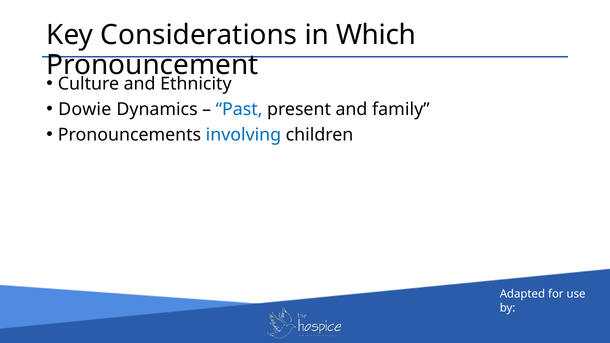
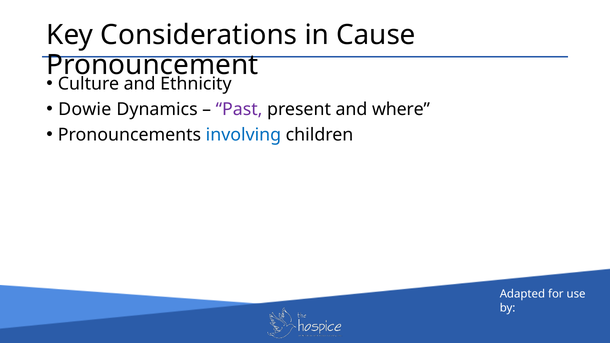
Which: Which -> Cause
Past colour: blue -> purple
family: family -> where
